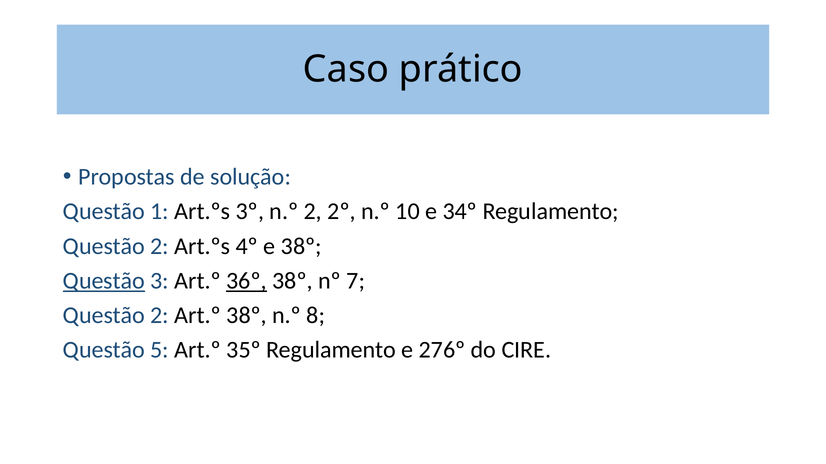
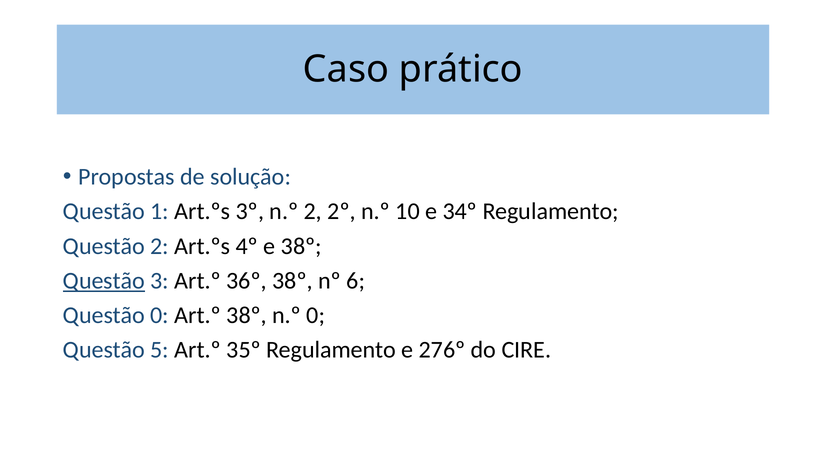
36º underline: present -> none
7: 7 -> 6
2 at (160, 316): 2 -> 0
n.º 8: 8 -> 0
